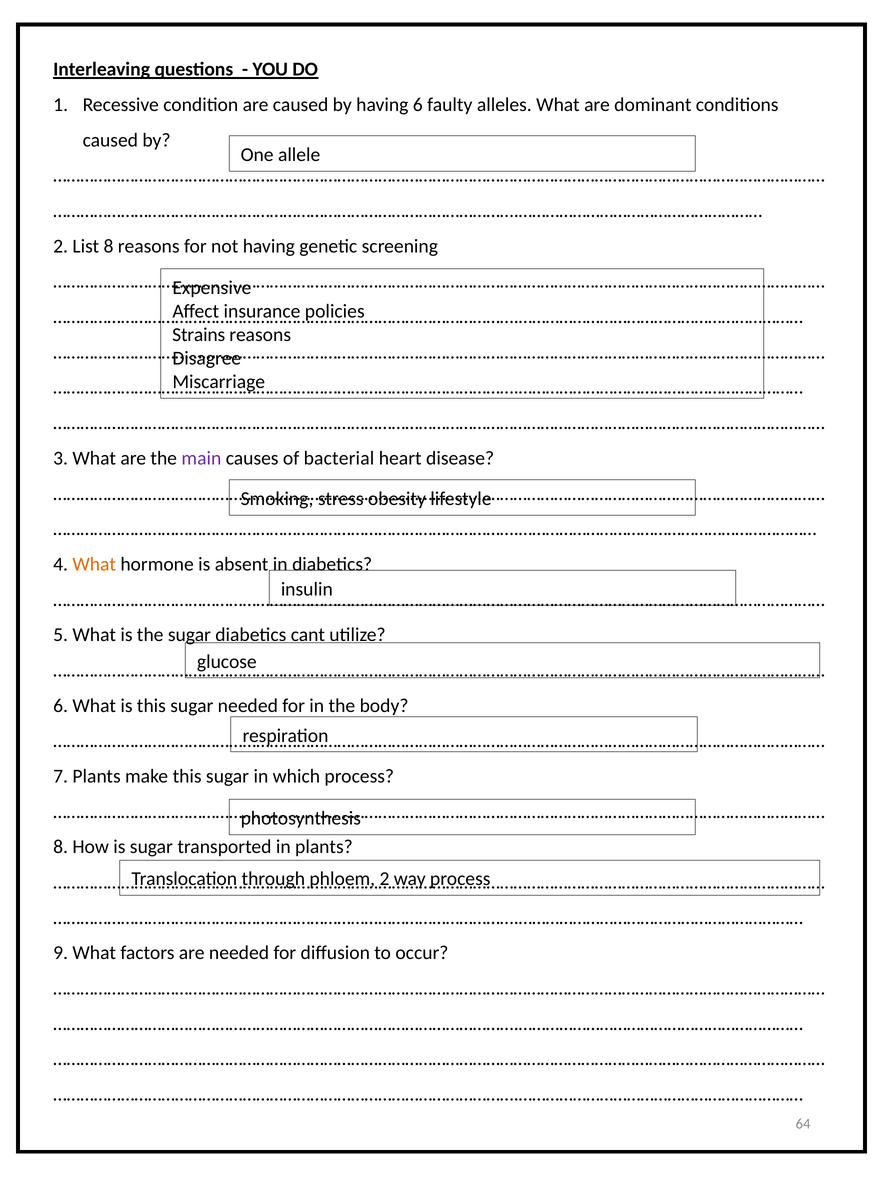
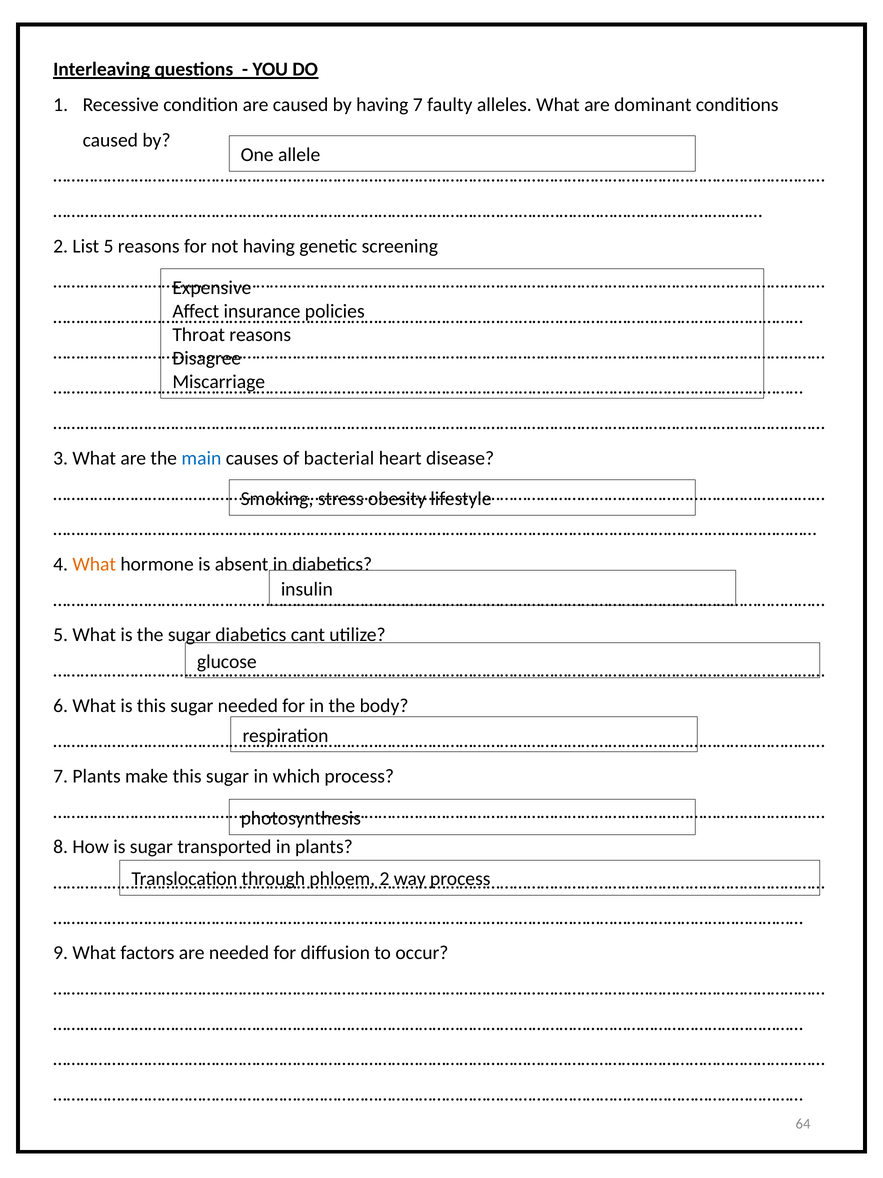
having 6: 6 -> 7
List 8: 8 -> 5
Strains: Strains -> Throat
main colour: purple -> blue
